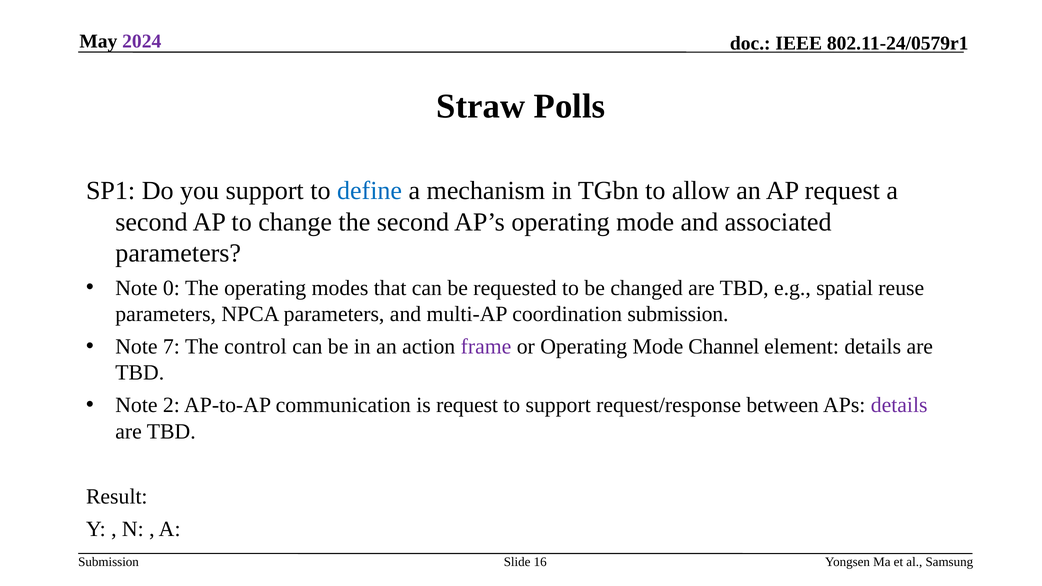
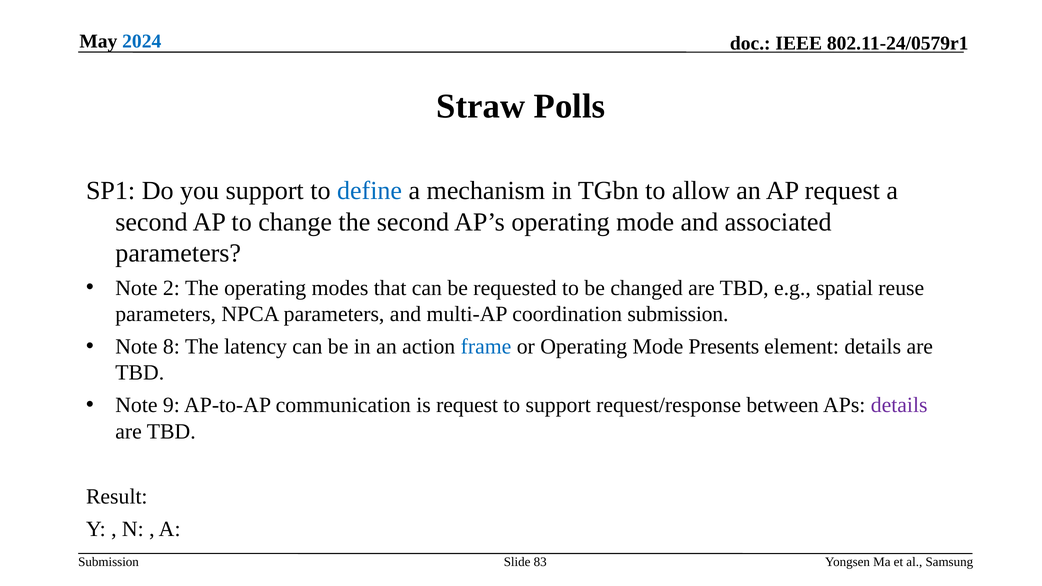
2024 colour: purple -> blue
0: 0 -> 2
7: 7 -> 8
control: control -> latency
frame colour: purple -> blue
Channel: Channel -> Presents
2: 2 -> 9
16: 16 -> 83
